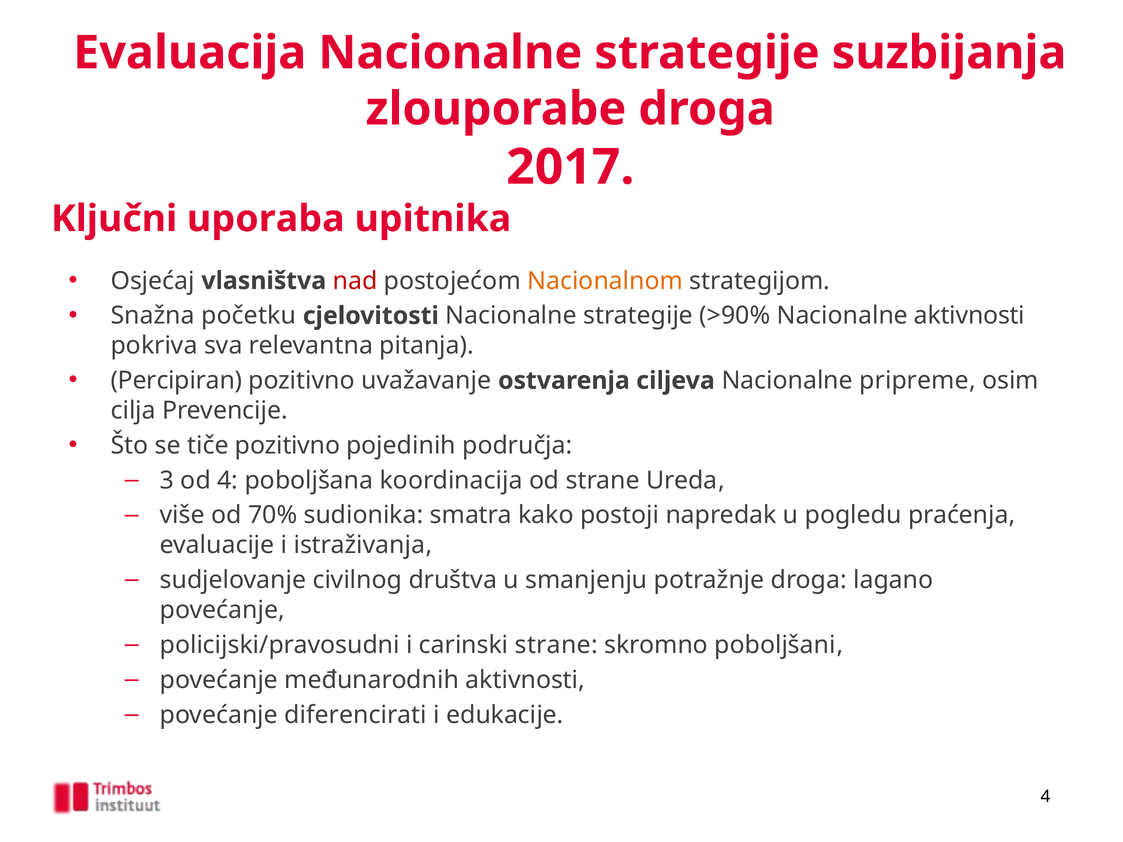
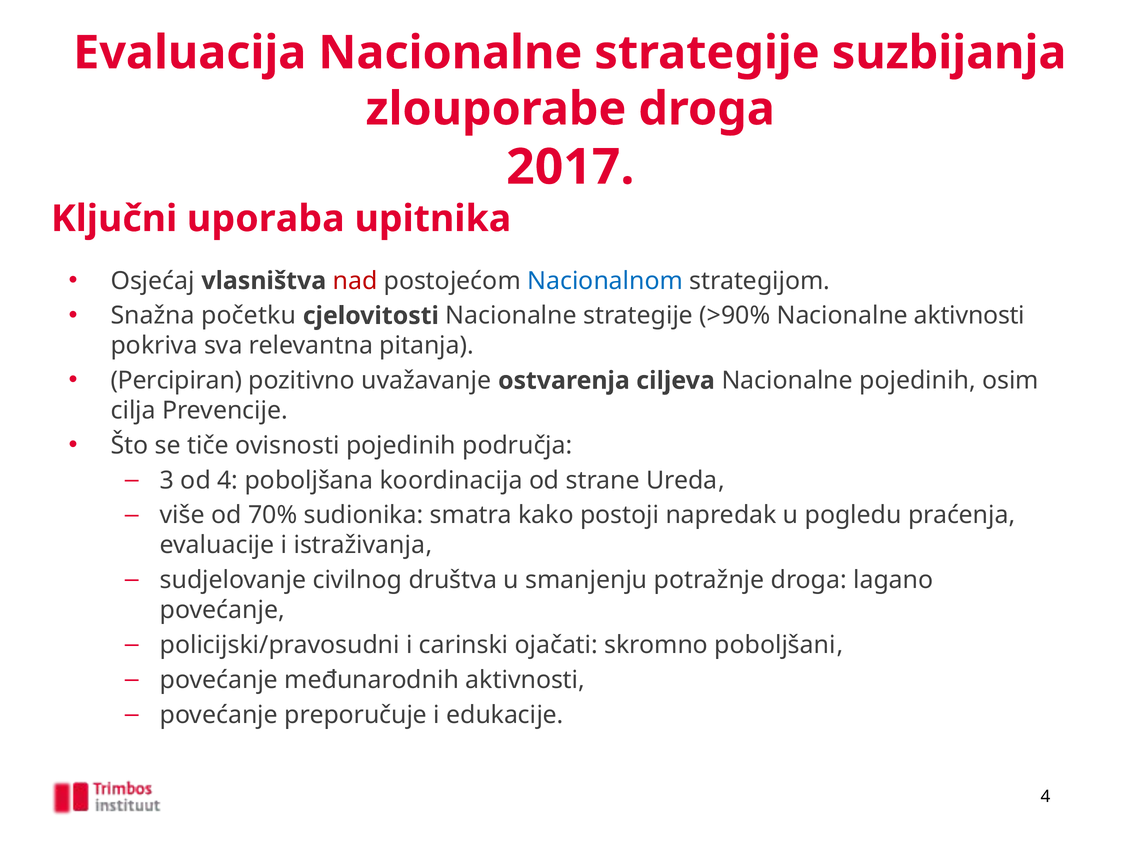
Nacionalnom colour: orange -> blue
Nacionalne pripreme: pripreme -> pojedinih
tiče pozitivno: pozitivno -> ovisnosti
carinski strane: strane -> ojačati
diferencirati: diferencirati -> preporučuje
